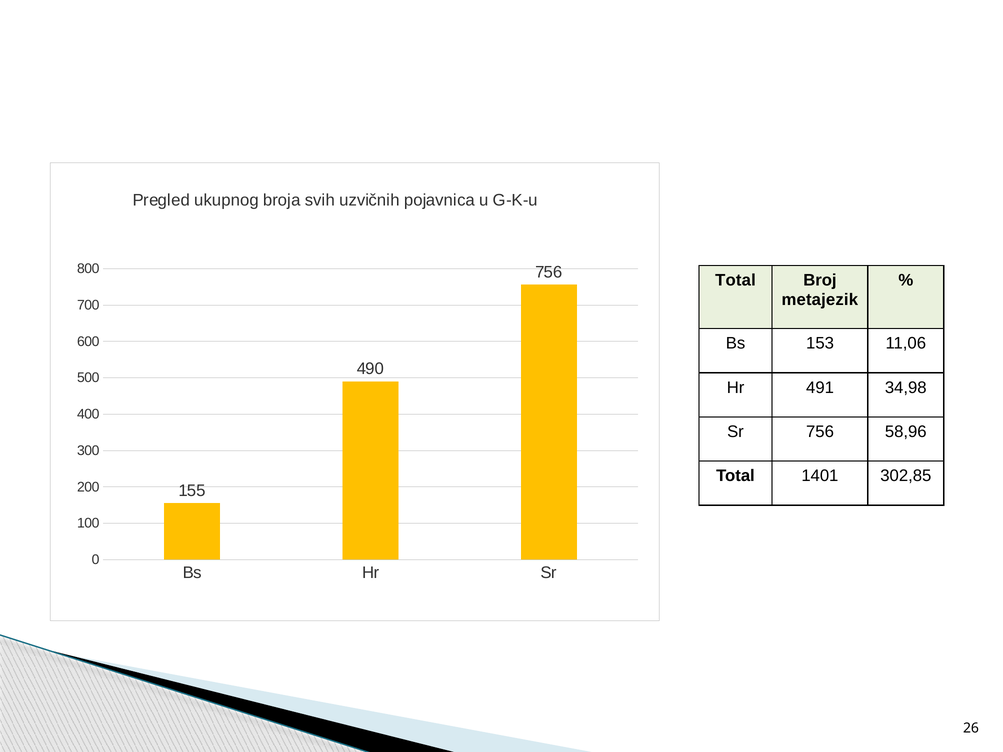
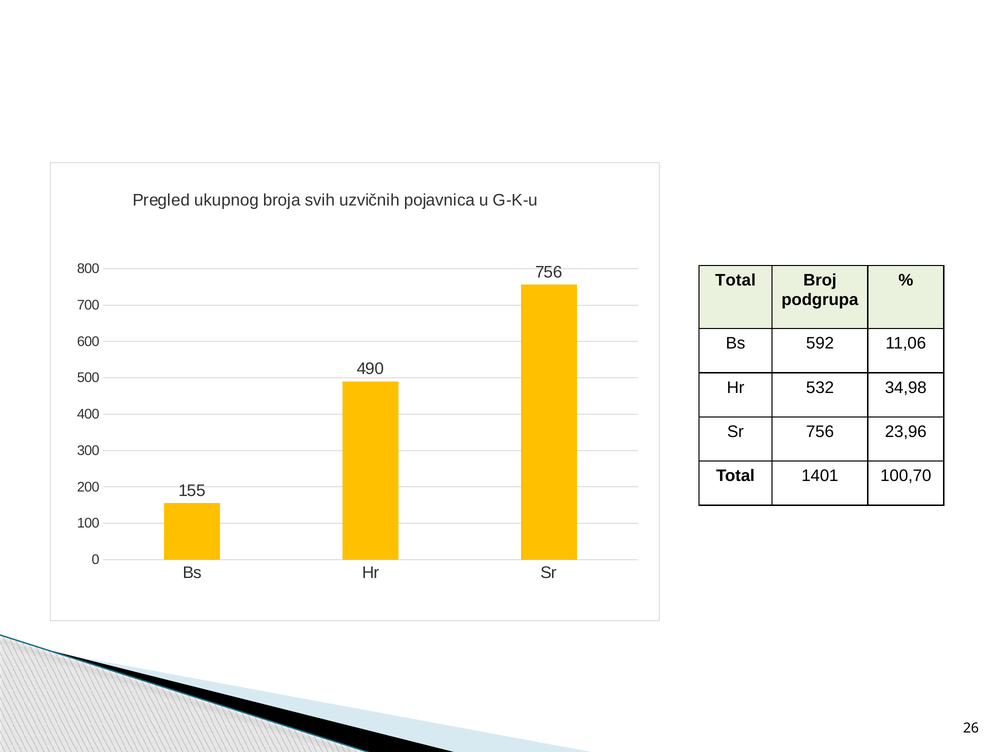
metajezik: metajezik -> podgrupa
153: 153 -> 592
491: 491 -> 532
58,96: 58,96 -> 23,96
302,85: 302,85 -> 100,70
